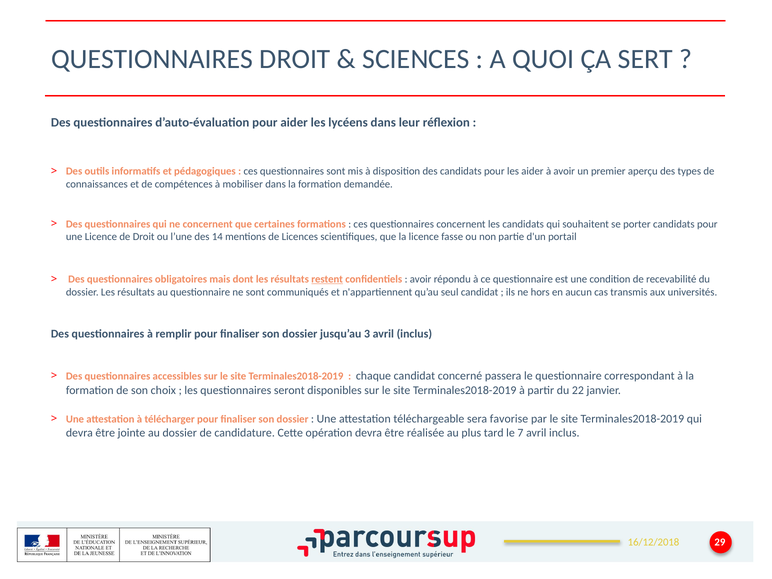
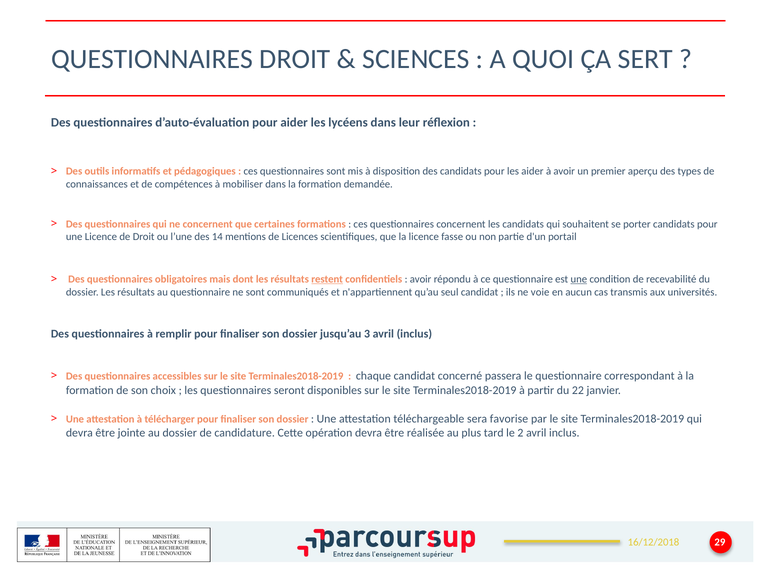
une at (579, 279) underline: none -> present
hors: hors -> voie
7: 7 -> 2
